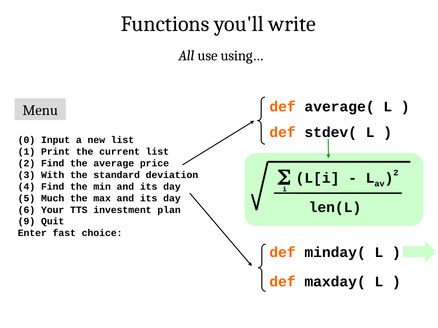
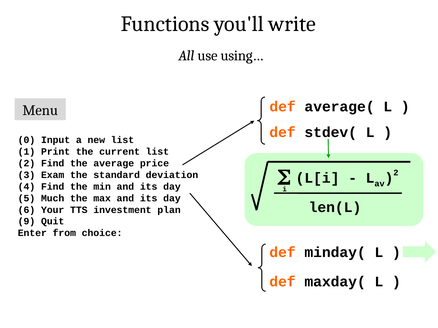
With: With -> Exam
fast: fast -> from
